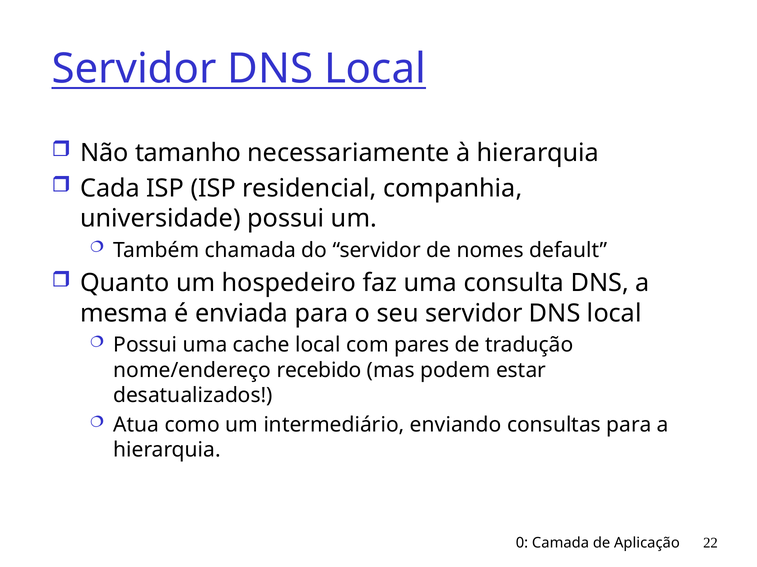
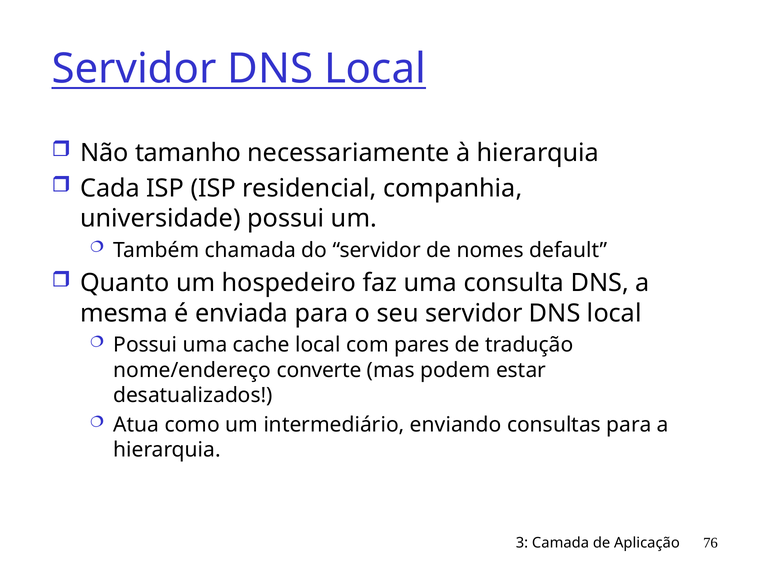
recebido: recebido -> converte
0: 0 -> 3
22: 22 -> 76
